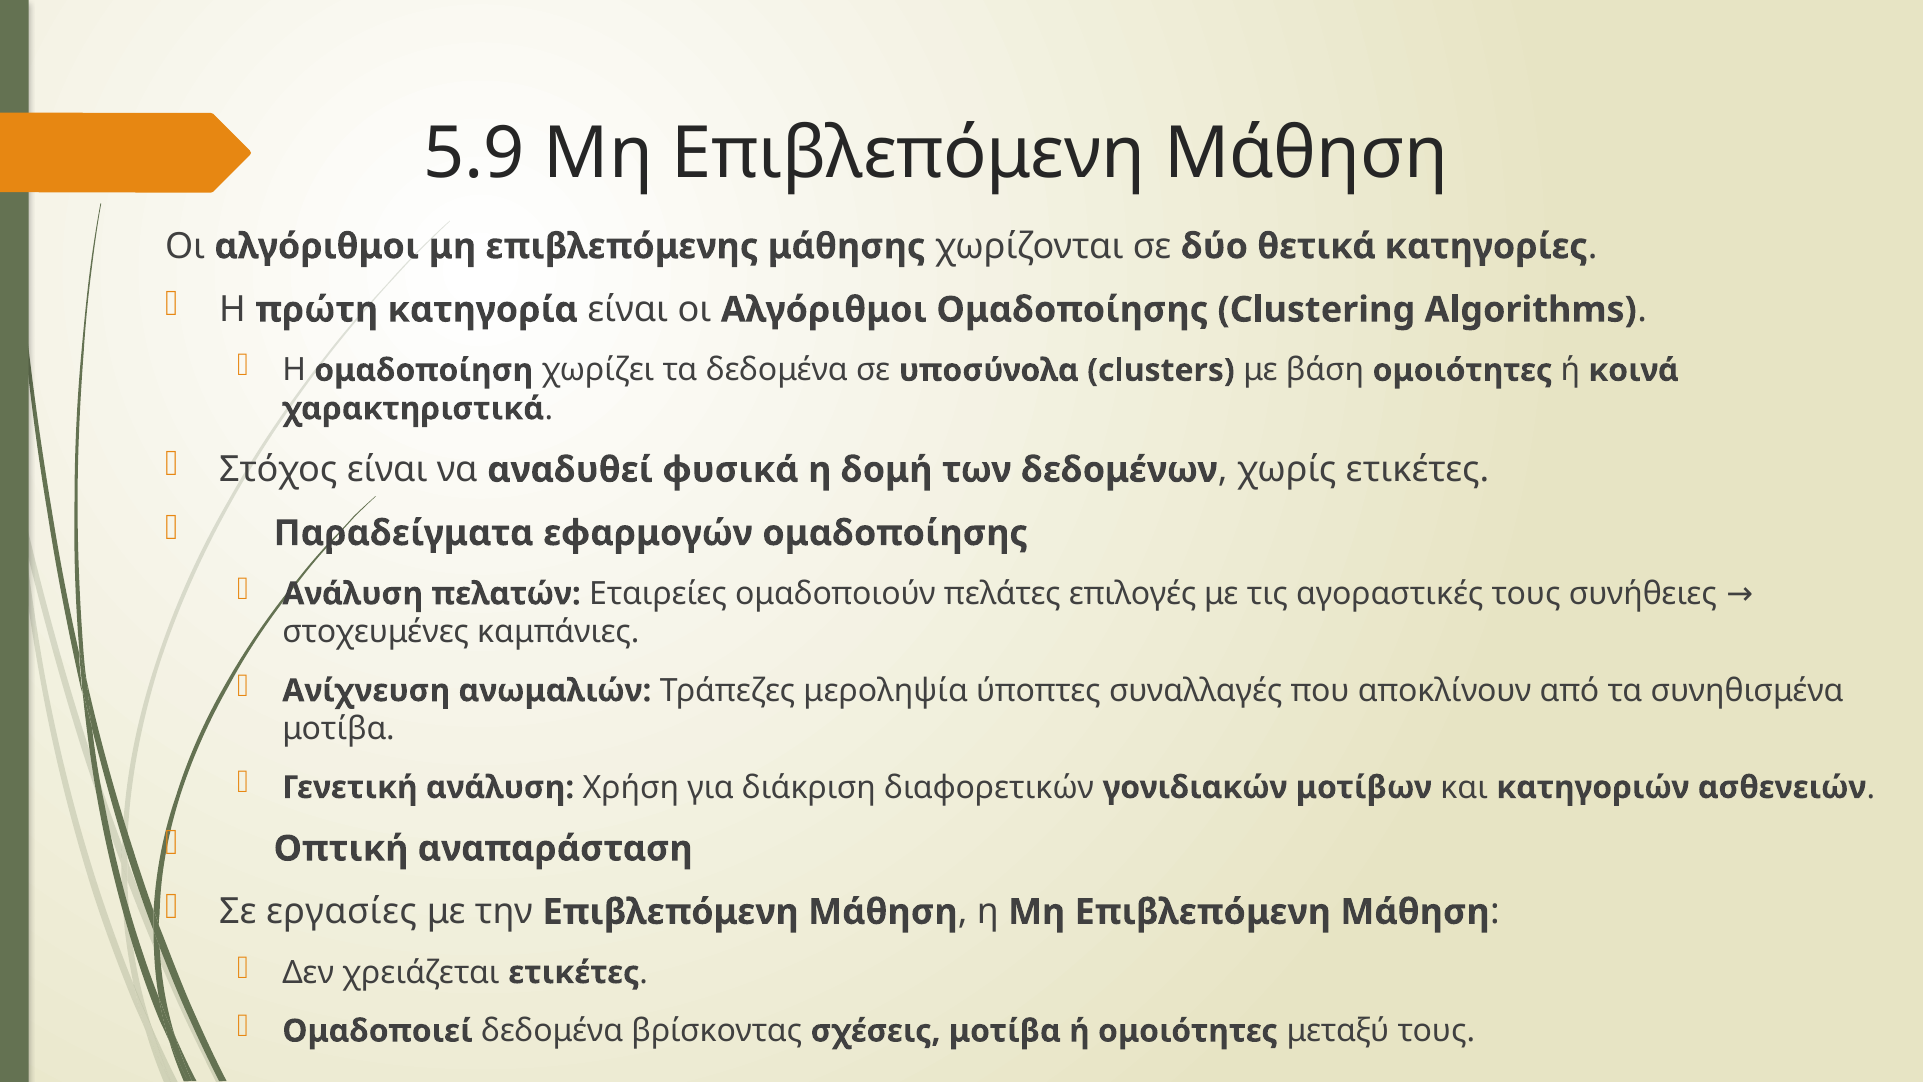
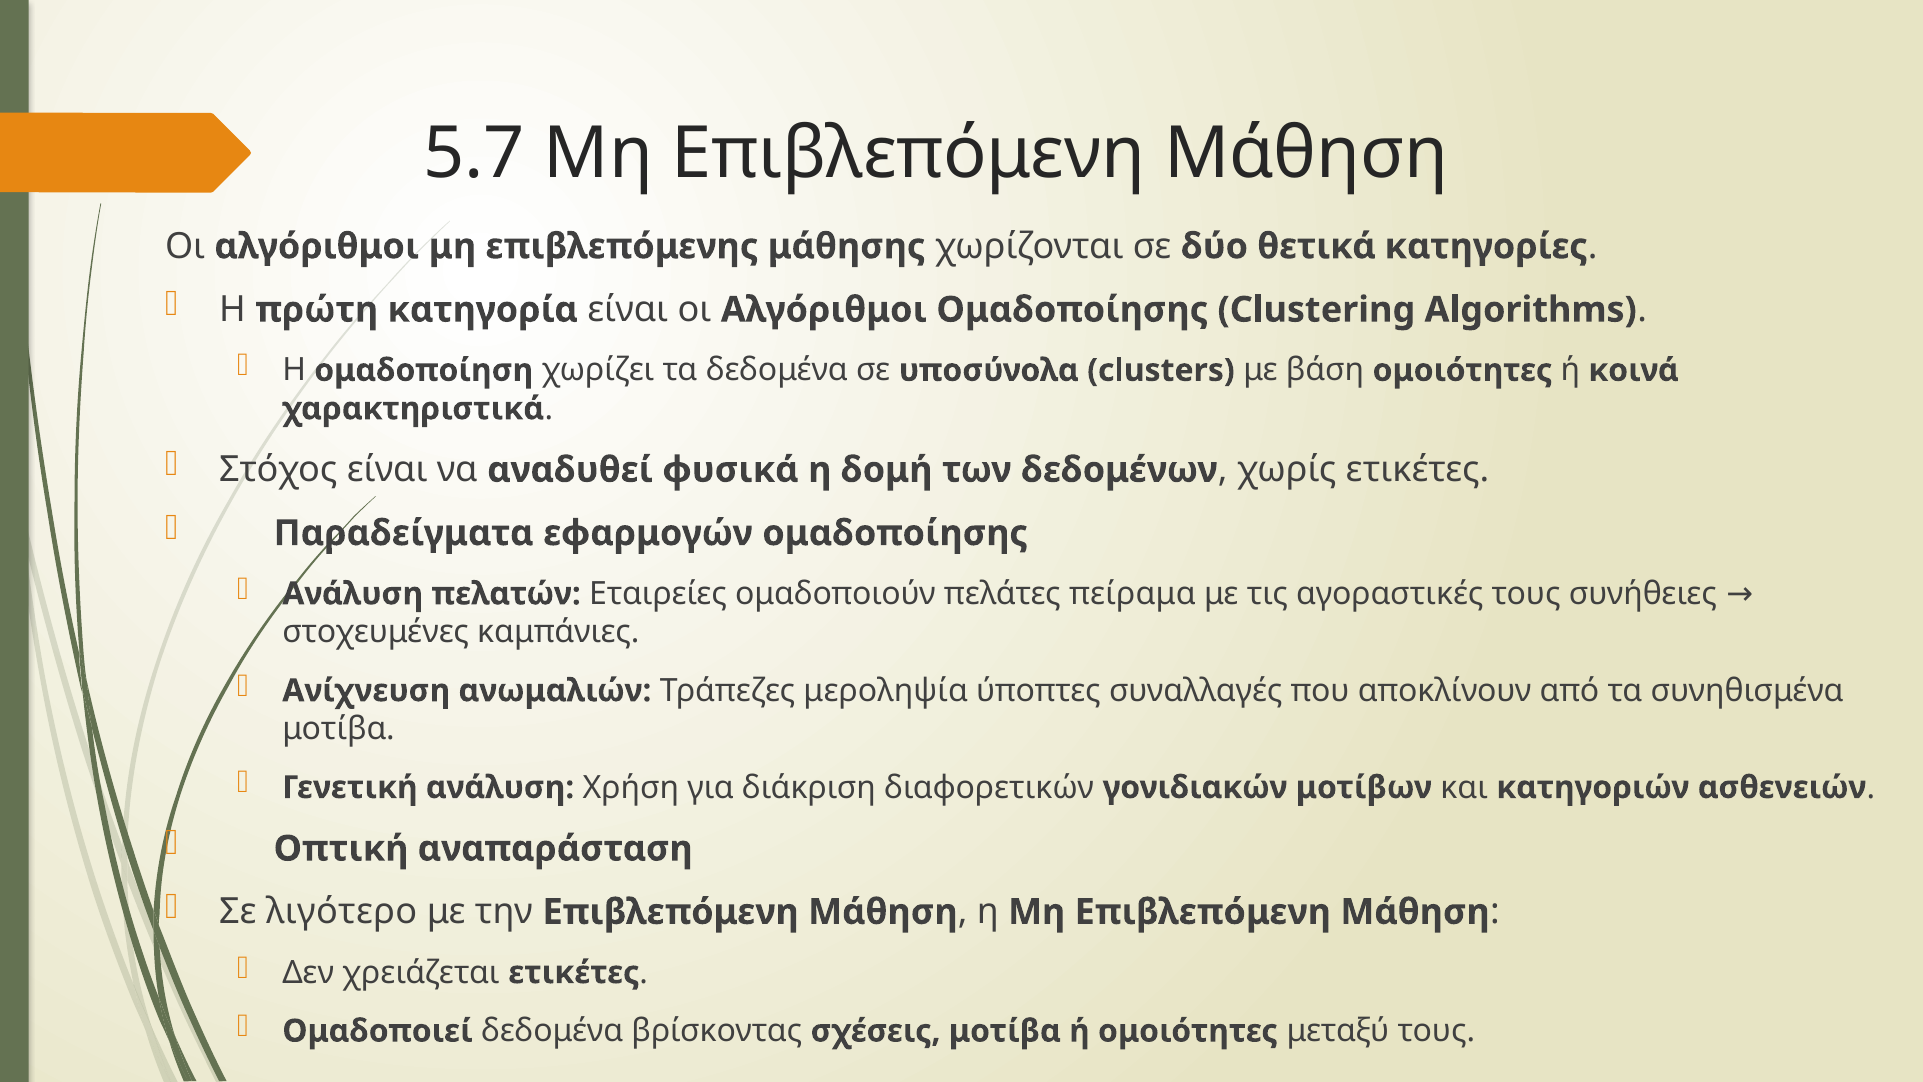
5.9: 5.9 -> 5.7
επιλογές: επιλογές -> πείραμα
εργασίες: εργασίες -> λιγότερο
